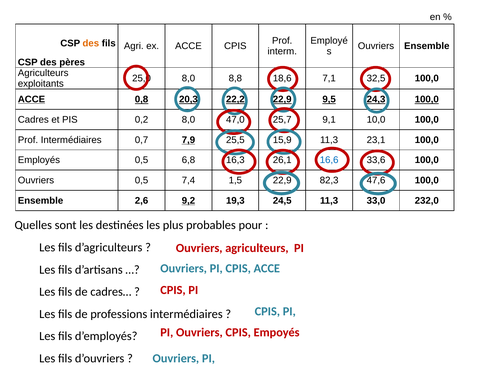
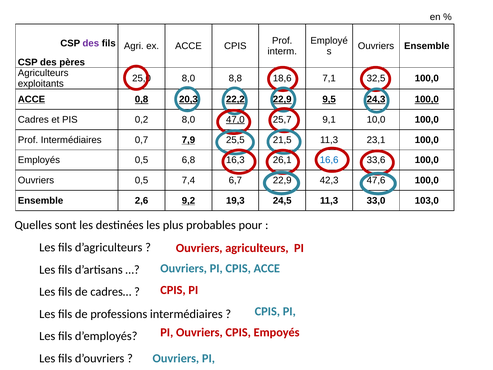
des at (91, 43) colour: orange -> purple
47,0 underline: none -> present
15,9: 15,9 -> 21,5
1,5: 1,5 -> 6,7
82,3: 82,3 -> 42,3
232,0: 232,0 -> 103,0
